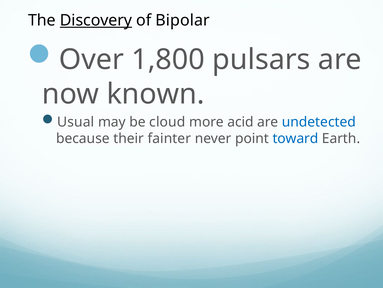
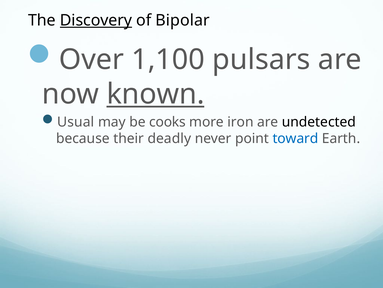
1,800: 1,800 -> 1,100
known underline: none -> present
cloud: cloud -> cooks
acid: acid -> iron
undetected colour: blue -> black
fainter: fainter -> deadly
